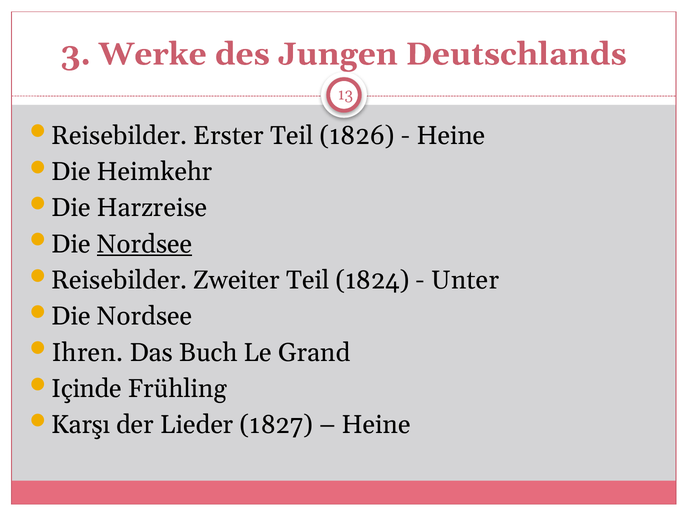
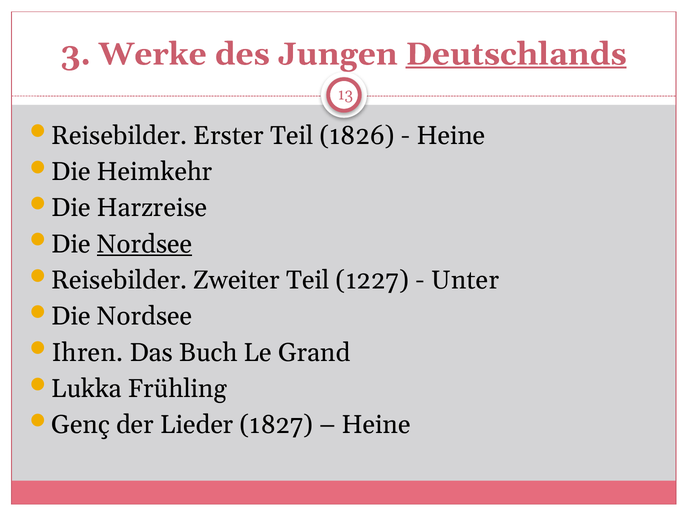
Deutschlands underline: none -> present
1824: 1824 -> 1227
Içinde: Içinde -> Lukka
Karşı: Karşı -> Genç
